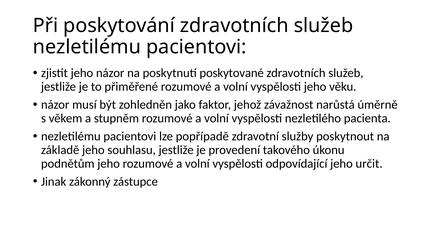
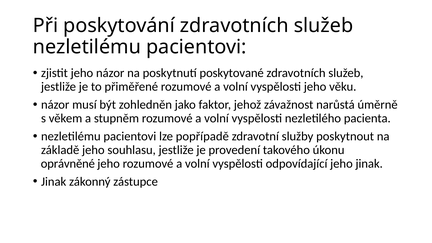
podnětům: podnětům -> oprávněné
jeho určit: určit -> jinak
